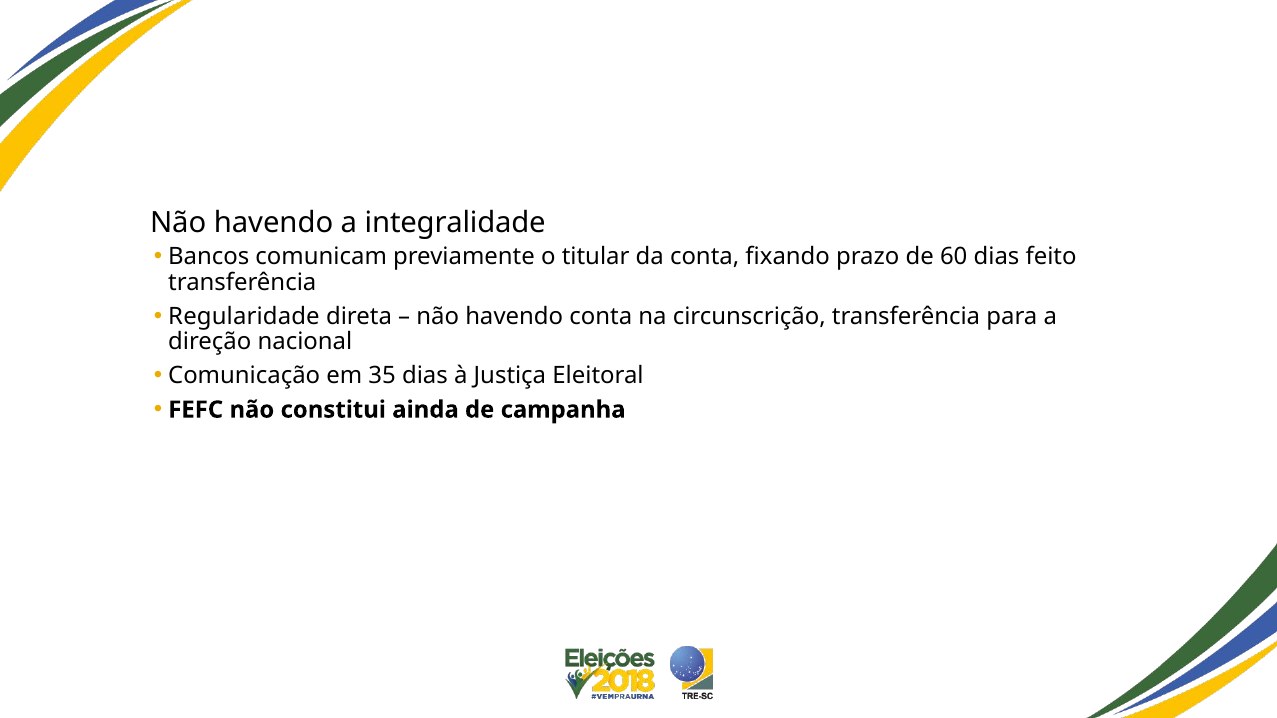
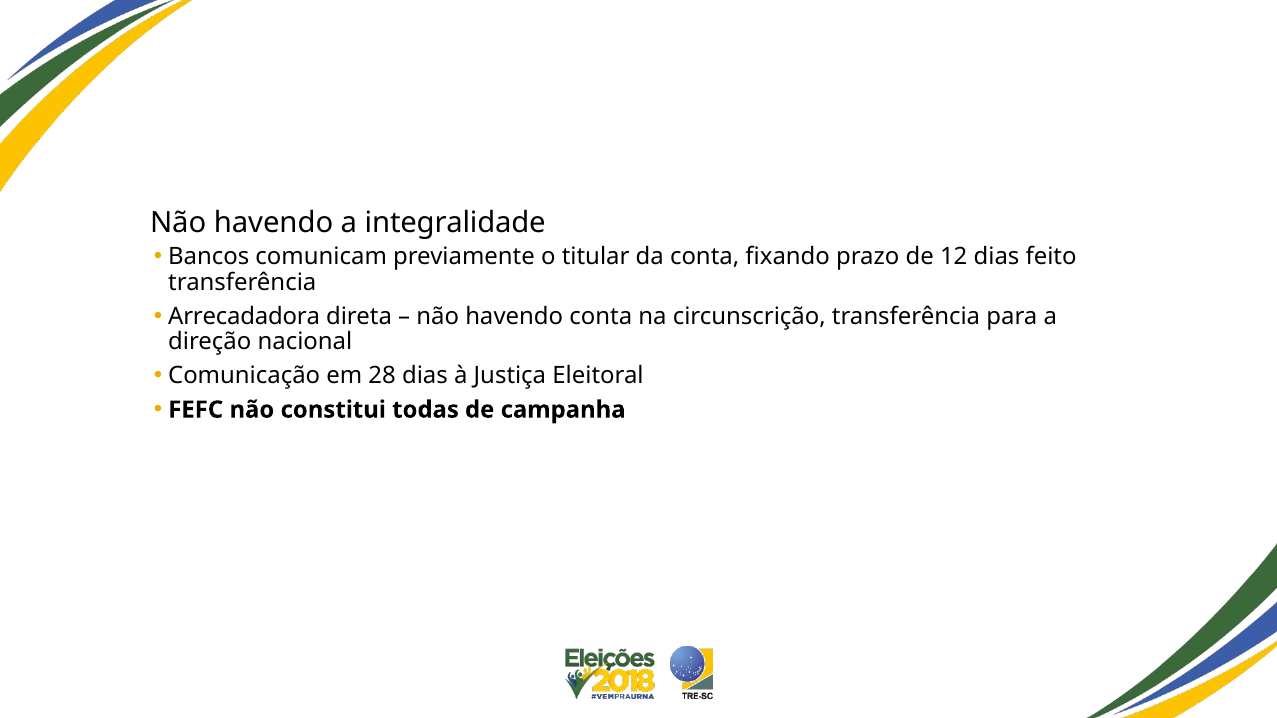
60: 60 -> 12
Regularidade: Regularidade -> Arrecadadora
35: 35 -> 28
ainda: ainda -> todas
